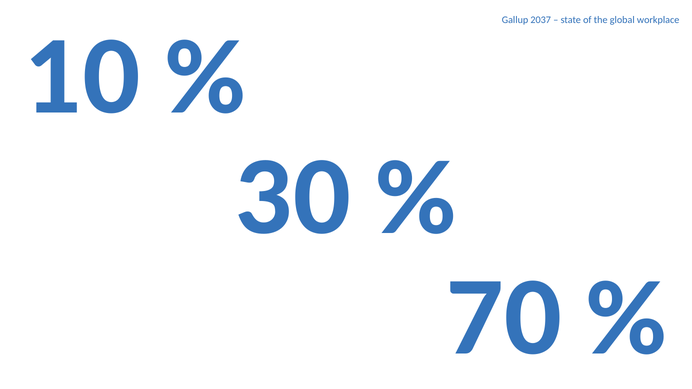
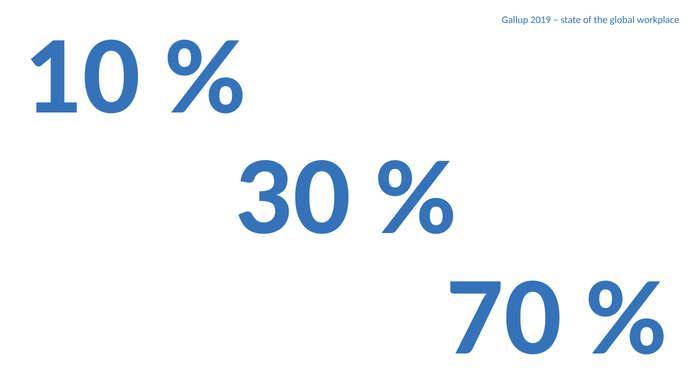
2037: 2037 -> 2019
